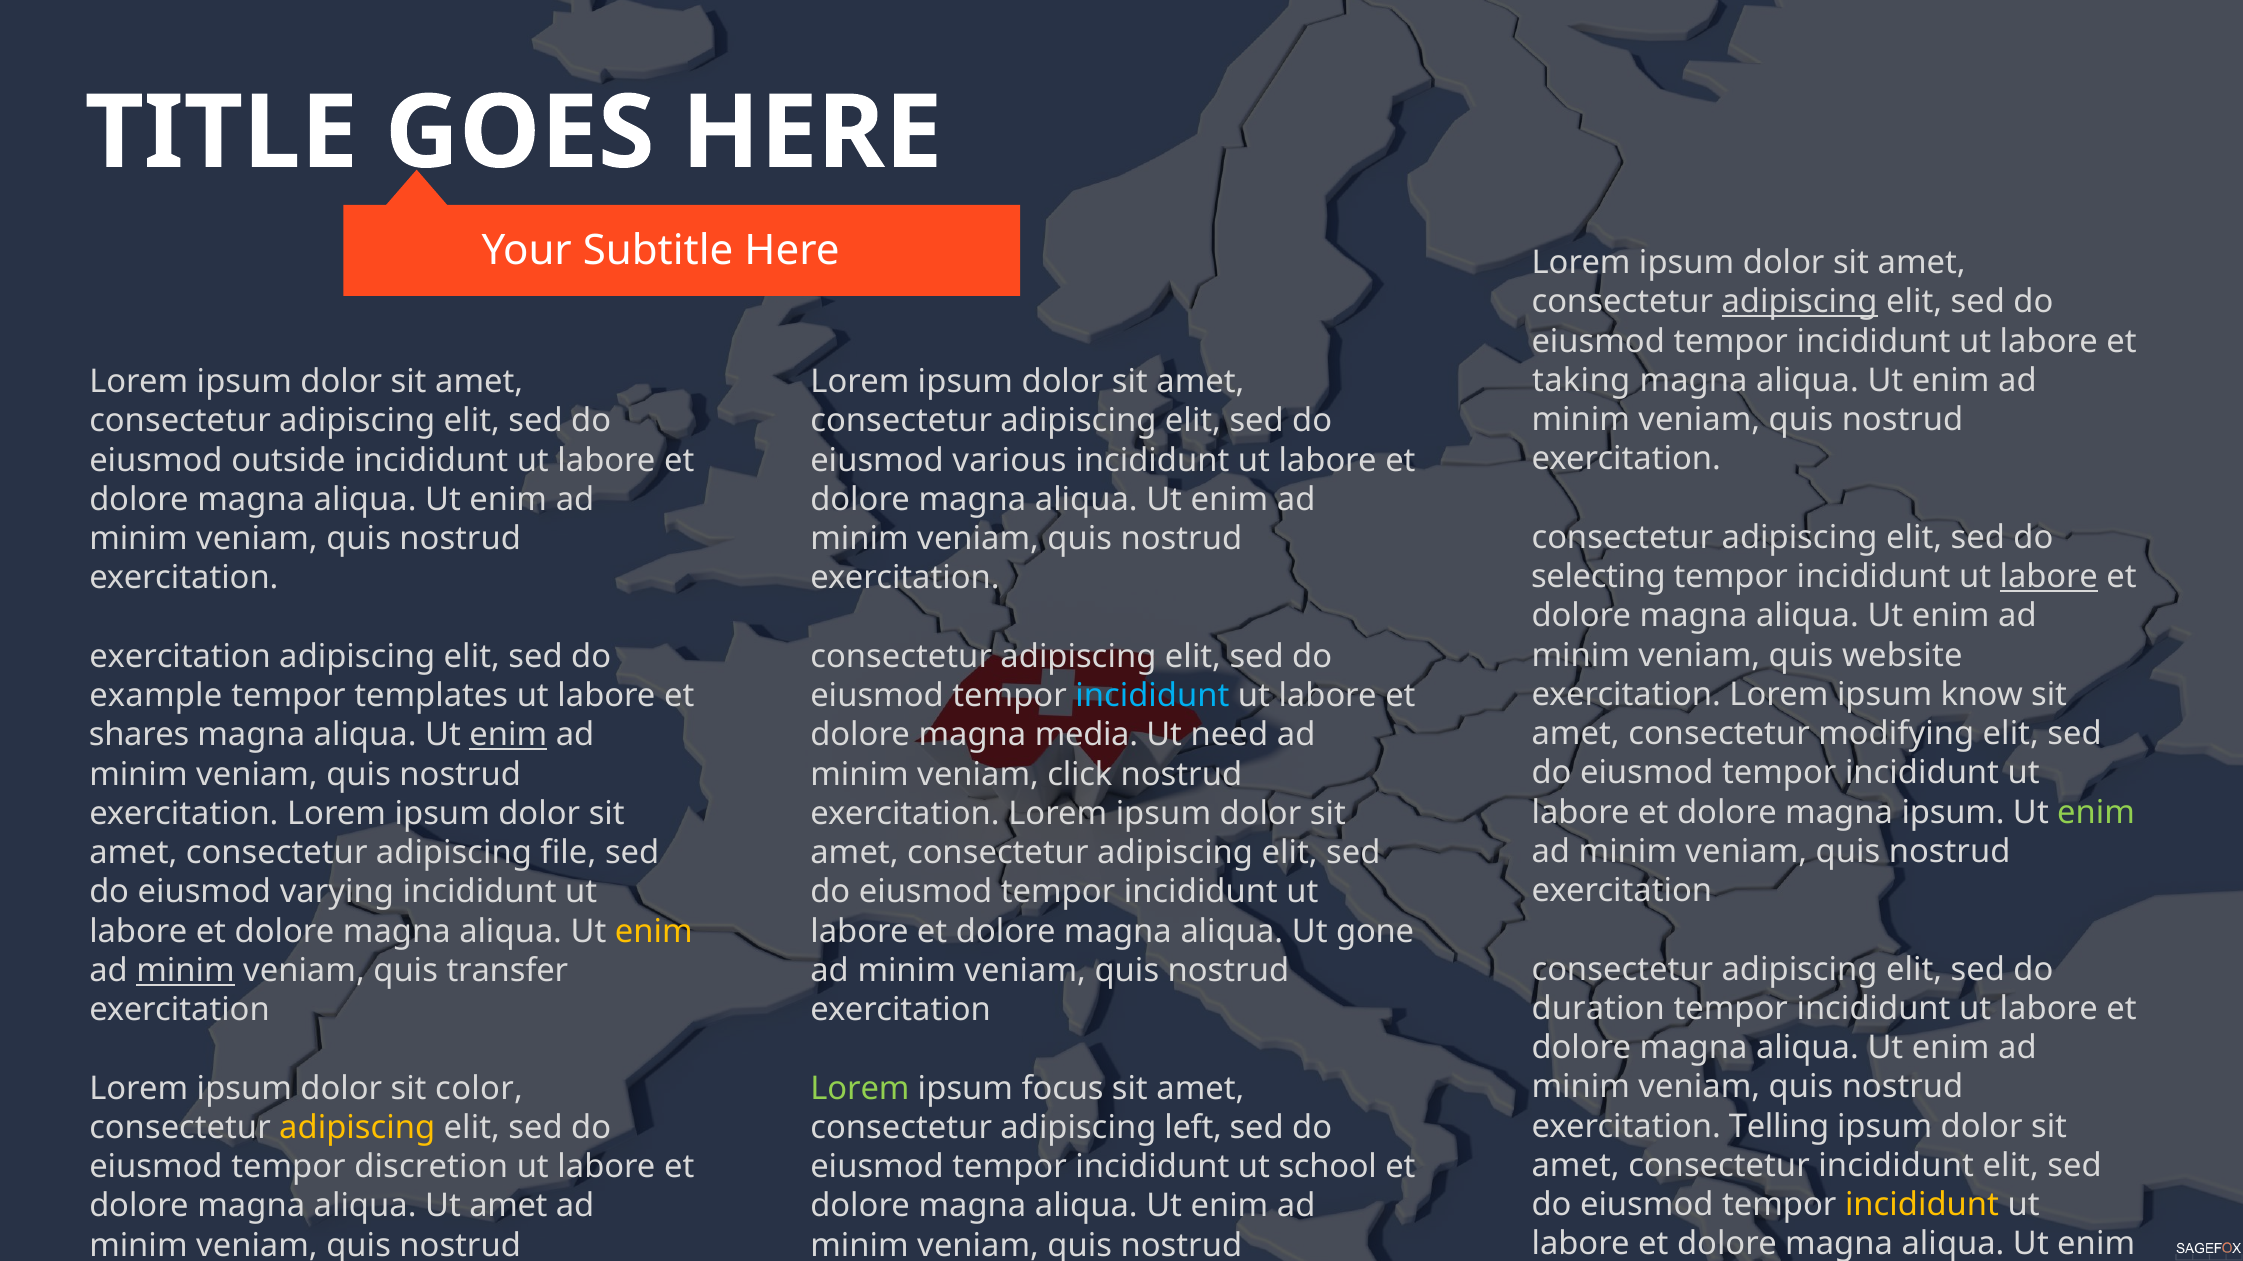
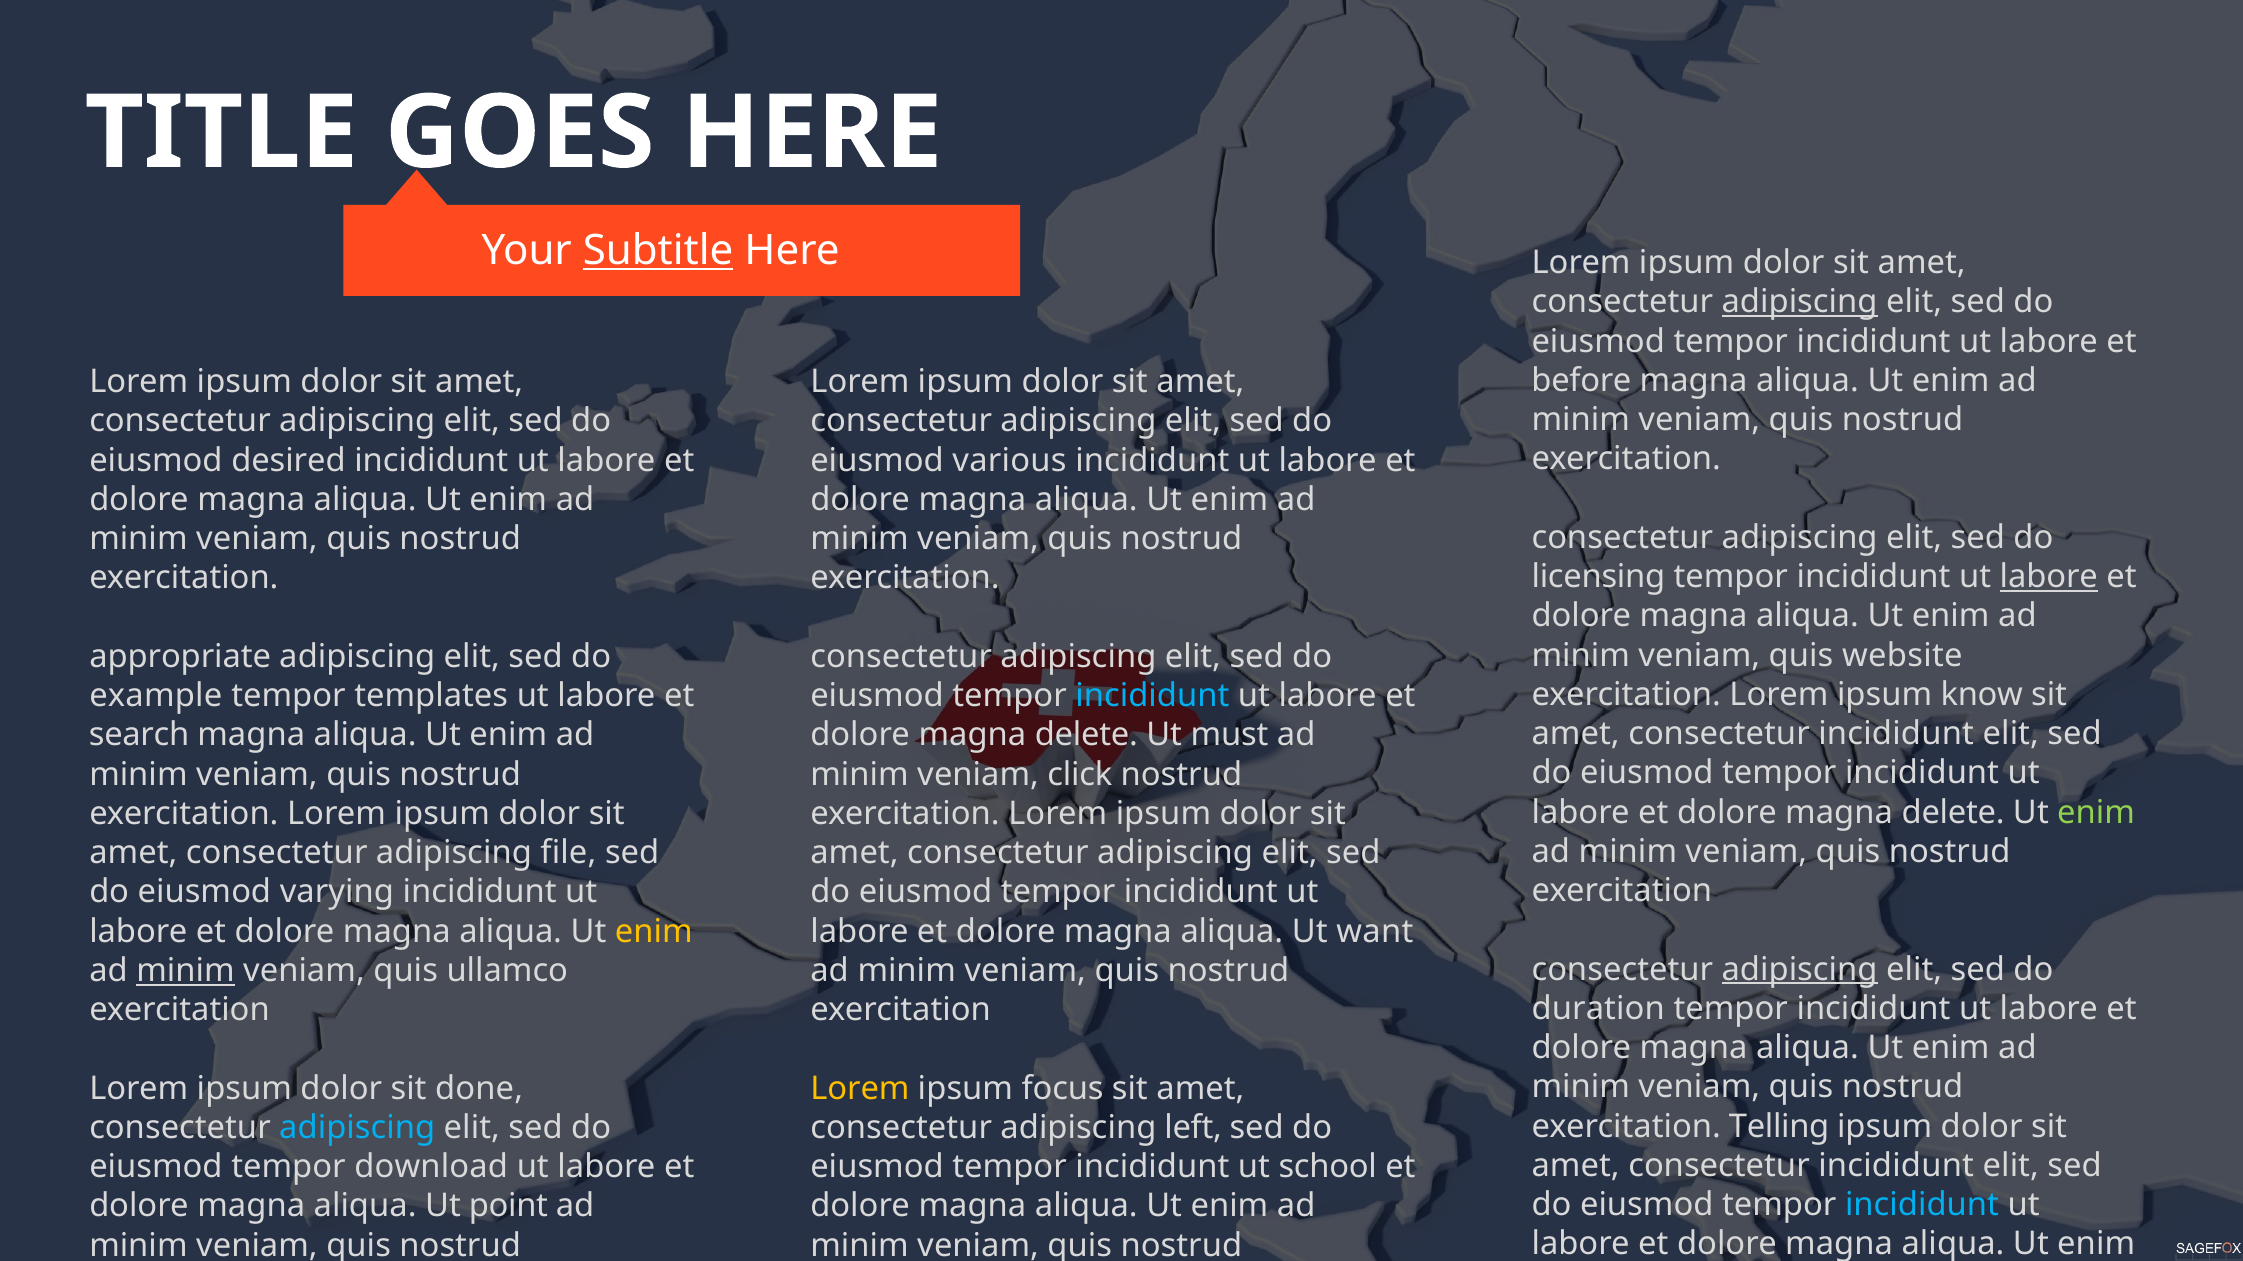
Subtitle underline: none -> present
taking: taking -> before
outside: outside -> desired
selecting: selecting -> licensing
exercitation at (180, 657): exercitation -> appropriate
modifying at (1896, 734): modifying -> incididunt
shares: shares -> search
enim at (508, 735) underline: present -> none
media at (1086, 735): media -> delete
need: need -> must
ipsum at (1953, 813): ipsum -> delete
gone: gone -> want
adipiscing at (1800, 970) underline: none -> present
transfer: transfer -> ullamco
color: color -> done
Lorem at (860, 1089) colour: light green -> yellow
adipiscing at (357, 1128) colour: yellow -> light blue
discretion: discretion -> download
incididunt at (1922, 1206) colour: yellow -> light blue
Ut amet: amet -> point
